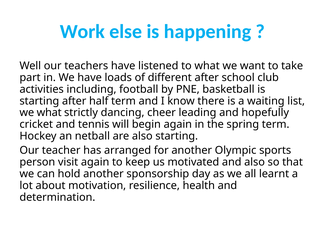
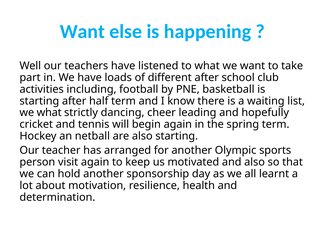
Work at (82, 31): Work -> Want
